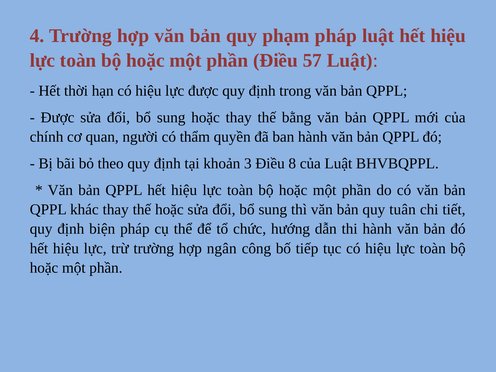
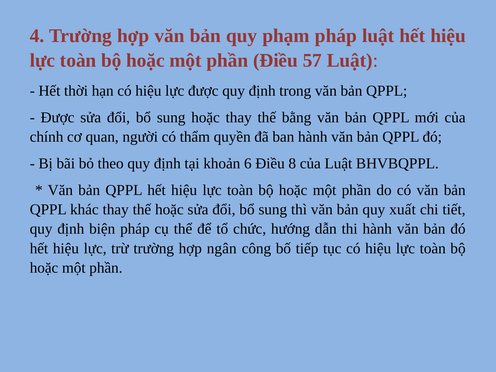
3: 3 -> 6
tuân: tuân -> xuất
